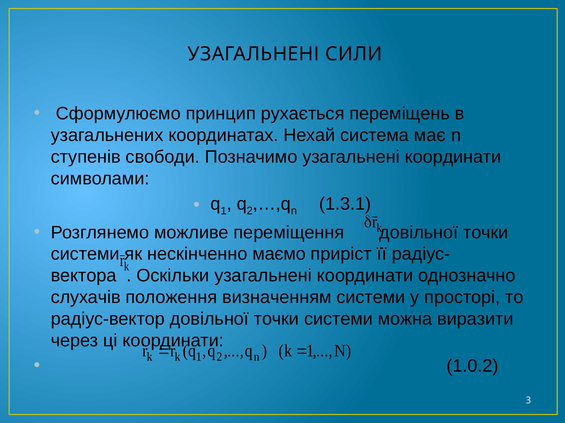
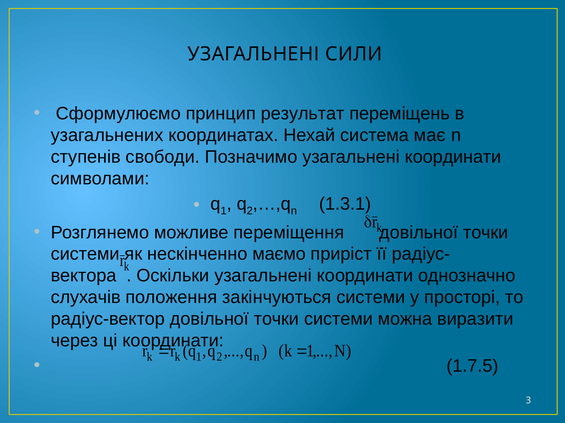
рухається: рухається -> результат
визначенням: визначенням -> закінчуються
1.0.2: 1.0.2 -> 1.7.5
